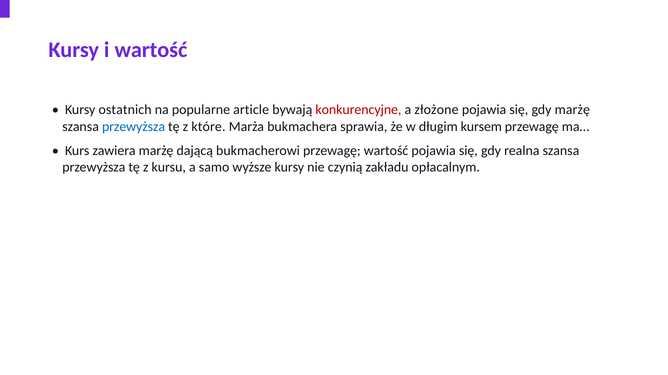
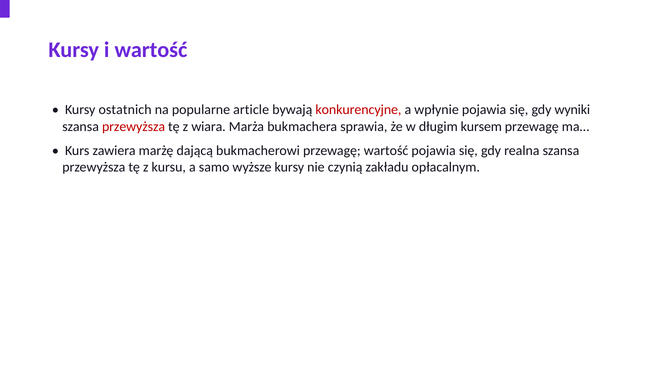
złożone: złożone -> wpłynie
gdy marżę: marżę -> wyniki
przewyższa at (134, 127) colour: blue -> red
które: które -> wiara
